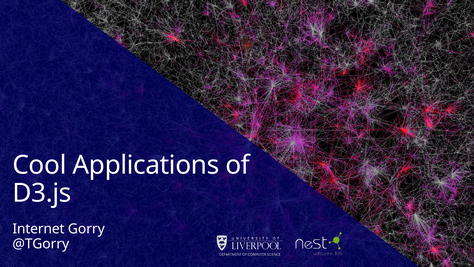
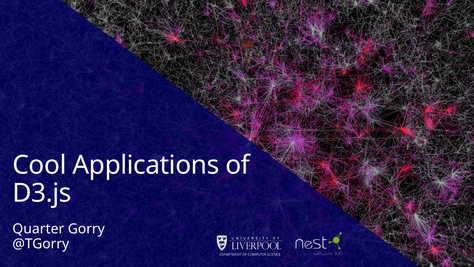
Internet: Internet -> Quarter
